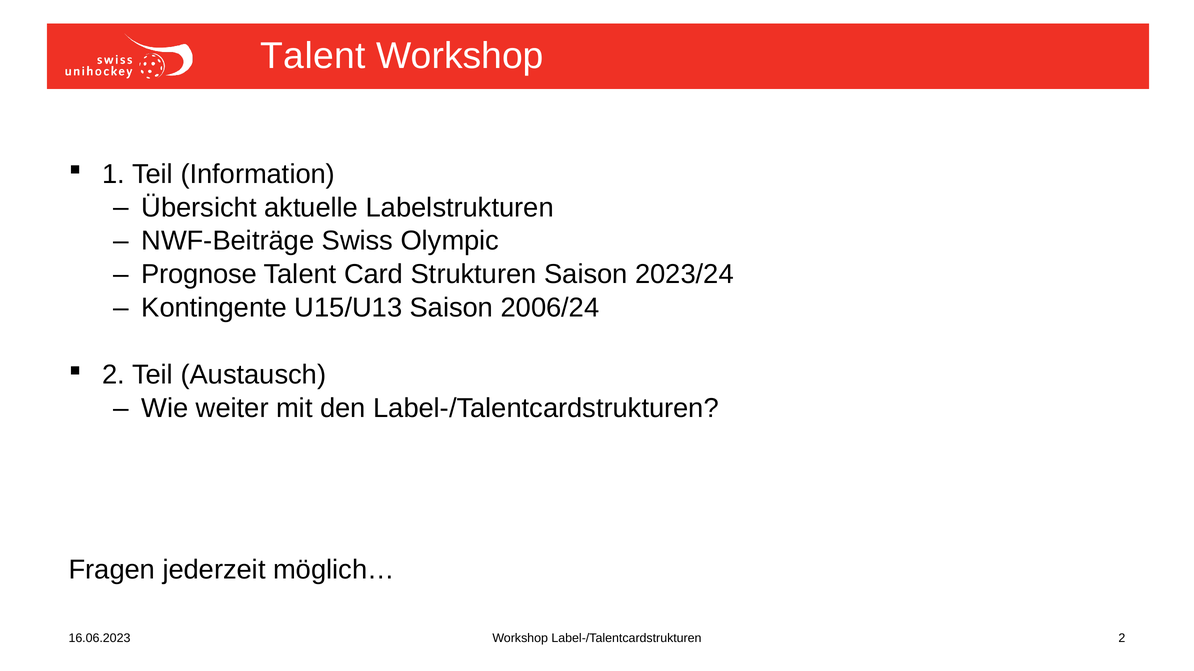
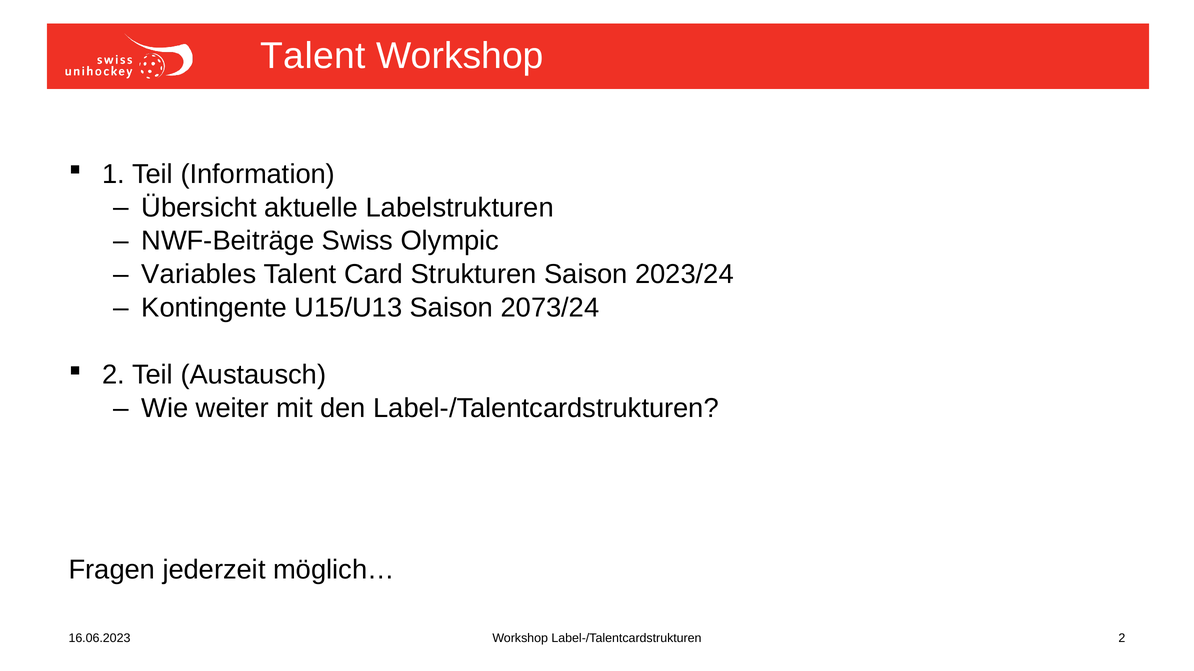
Prognose: Prognose -> Variables
2006/24: 2006/24 -> 2073/24
